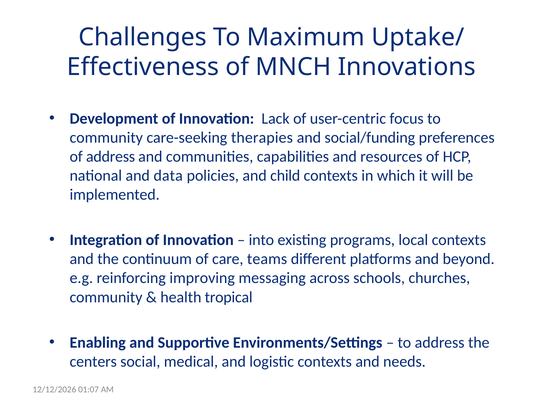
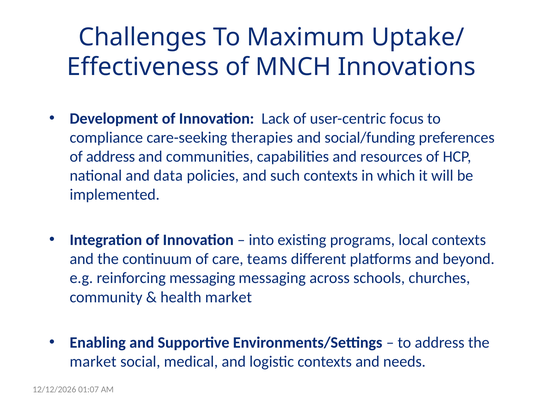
community at (106, 137): community -> compliance
child: child -> such
reinforcing improving: improving -> messaging
health tropical: tropical -> market
centers at (93, 361): centers -> market
